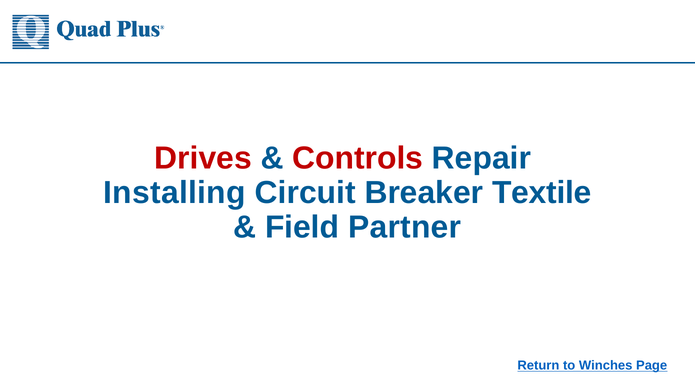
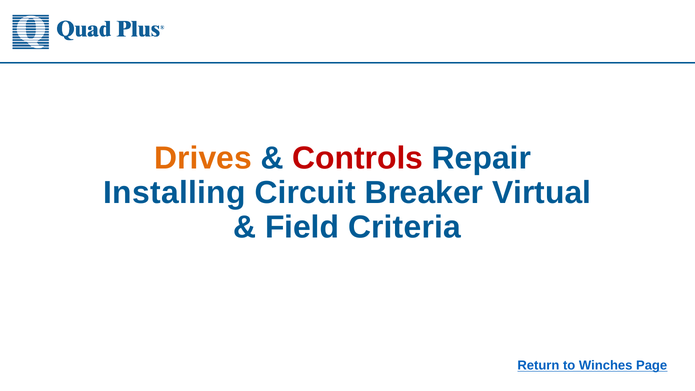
Drives colour: red -> orange
Textile: Textile -> Virtual
Partner: Partner -> Criteria
